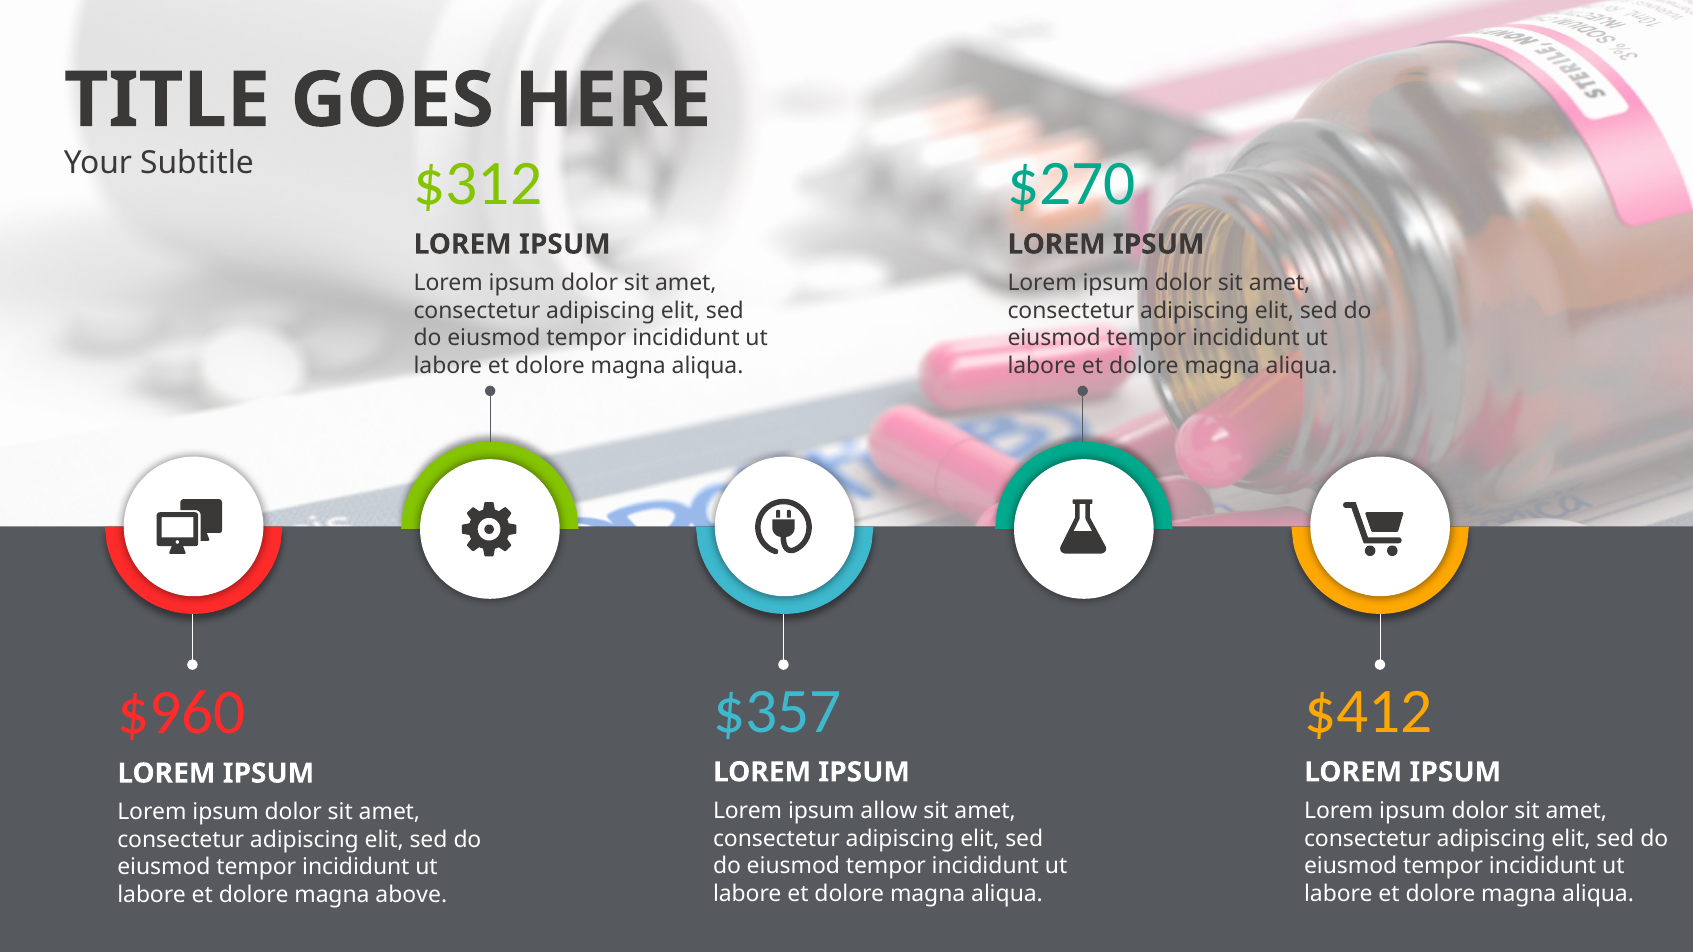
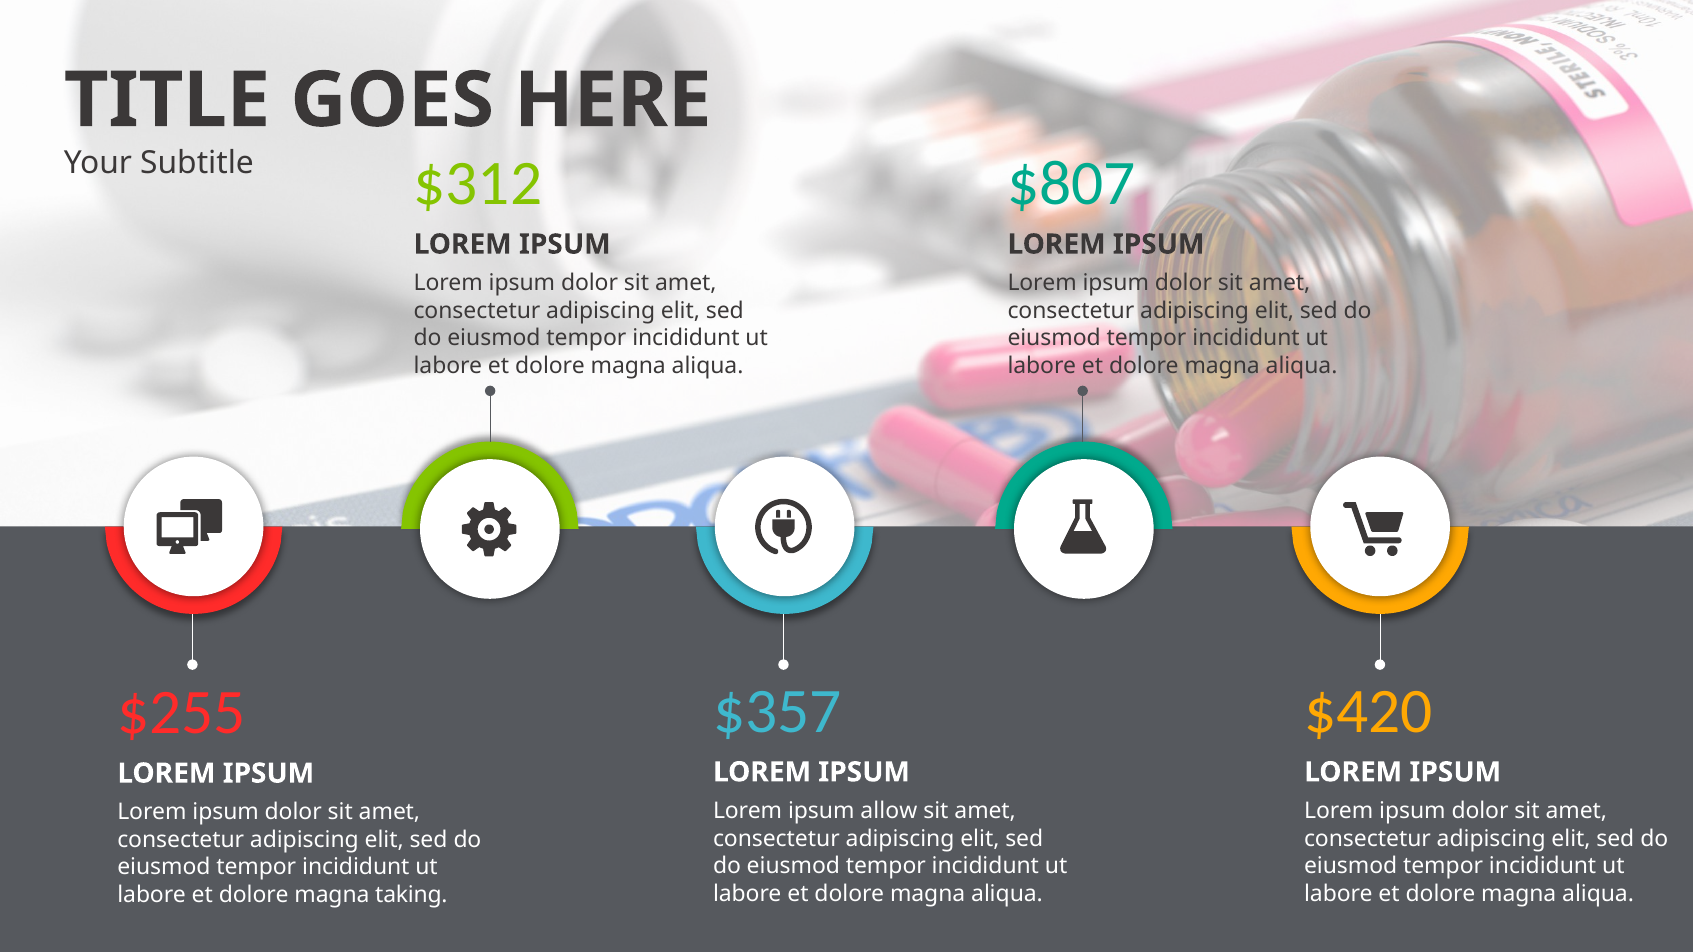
$270: $270 -> $807
$412: $412 -> $420
$960: $960 -> $255
above: above -> taking
